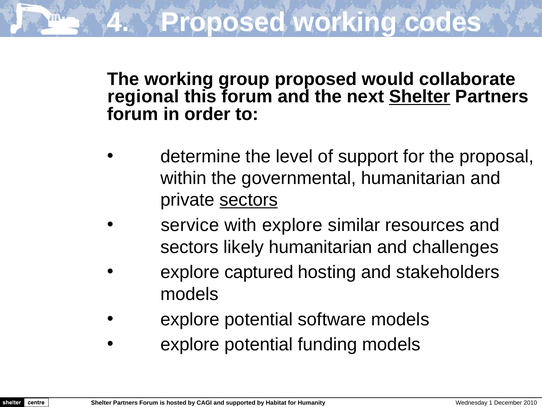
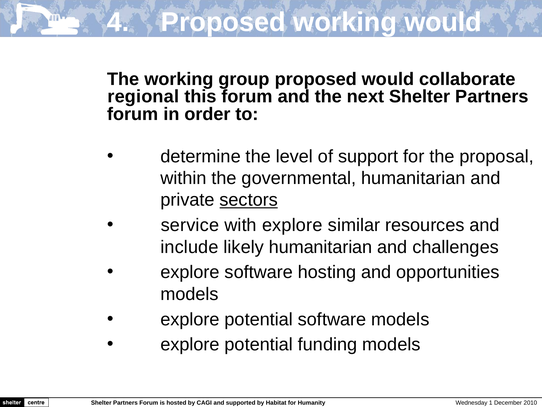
working codes: codes -> would
Shelter at (420, 97) underline: present -> none
sectors at (189, 247): sectors -> include
explore captured: captured -> software
stakeholders: stakeholders -> opportunities
